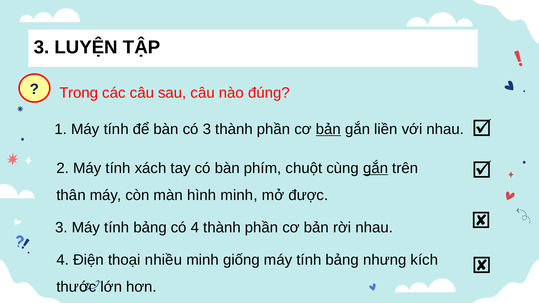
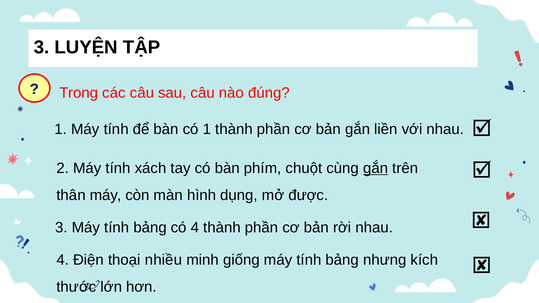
có 3: 3 -> 1
bản at (328, 129) underline: present -> none
hình minh: minh -> dụng
